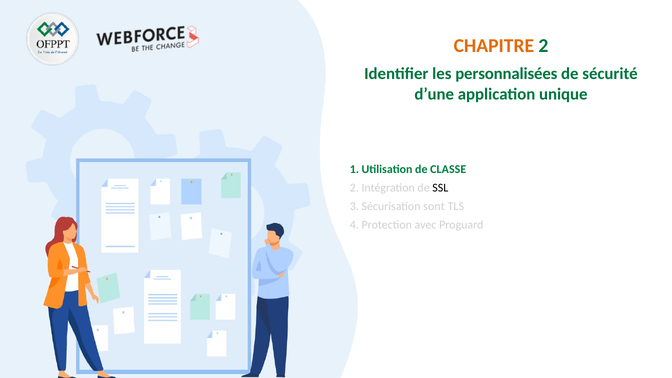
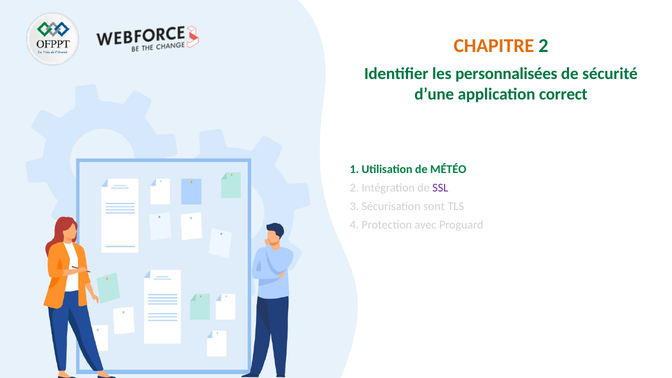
unique: unique -> correct
CLASSE: CLASSE -> MÉTÉO
SSL colour: black -> purple
